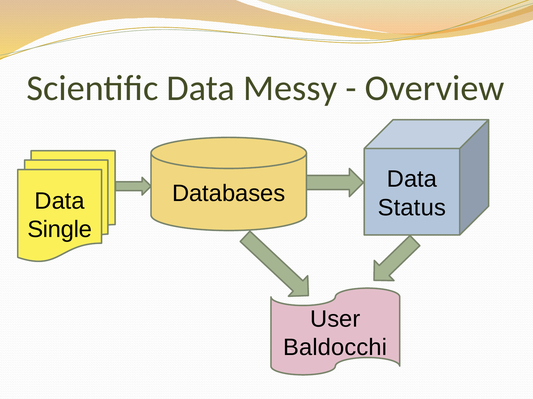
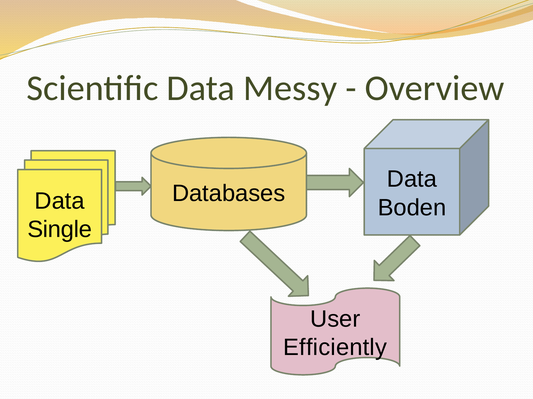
Status: Status -> Boden
Baldocchi: Baldocchi -> Efficiently
